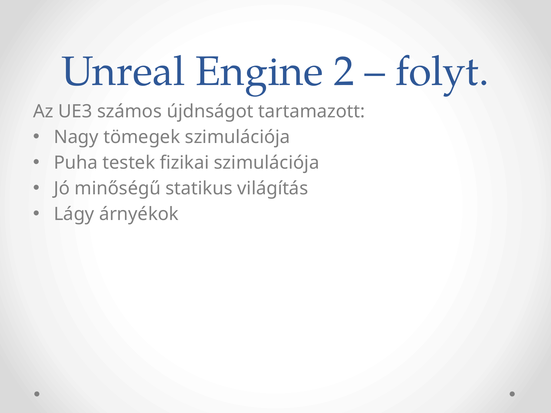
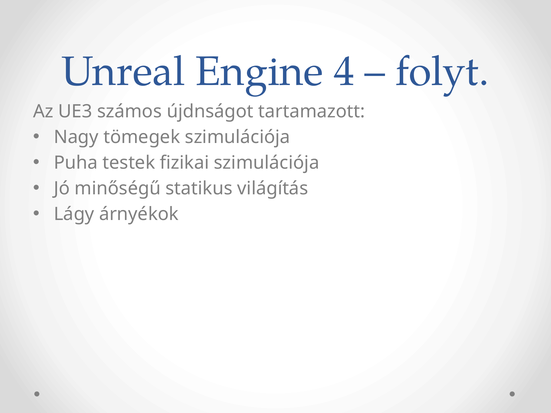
2: 2 -> 4
